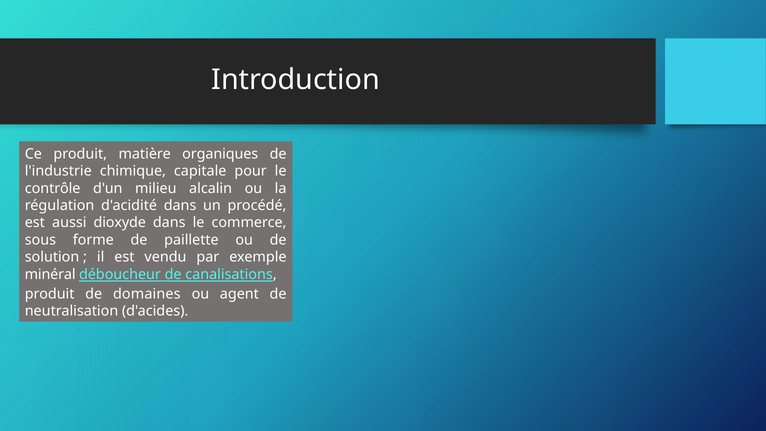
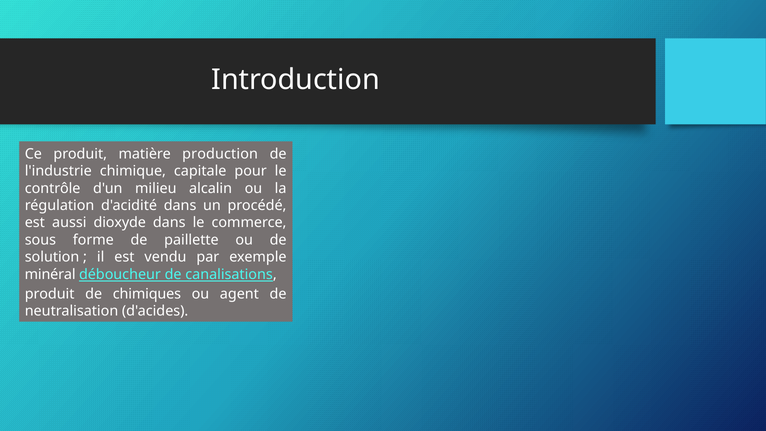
organiques: organiques -> production
domaines: domaines -> chimiques
